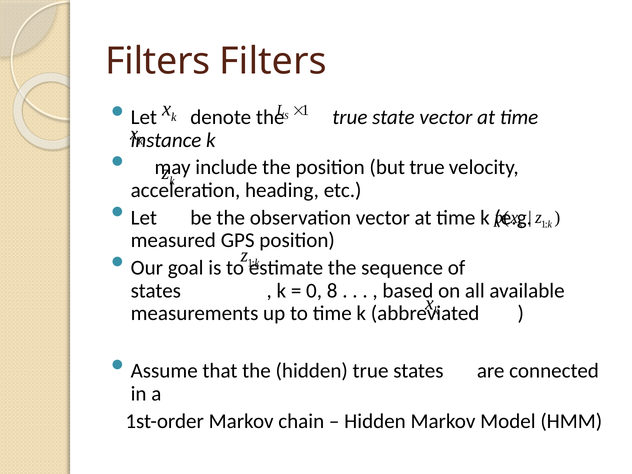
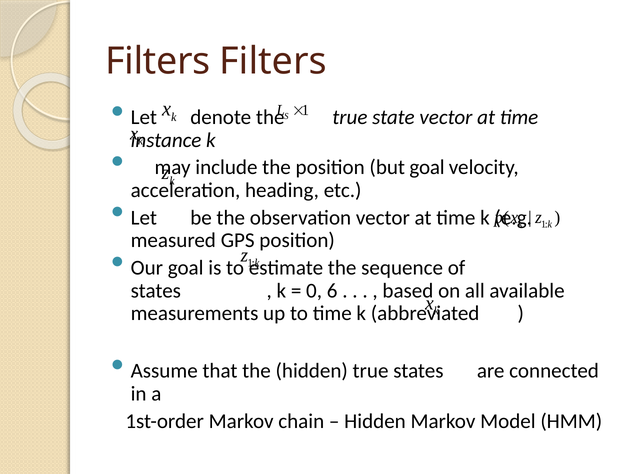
but true: true -> goal
8: 8 -> 6
